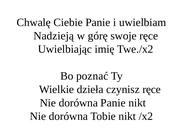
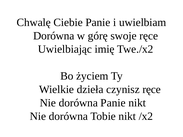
Nadzieją at (54, 36): Nadzieją -> Dorówna
poznać: poznać -> życiem
